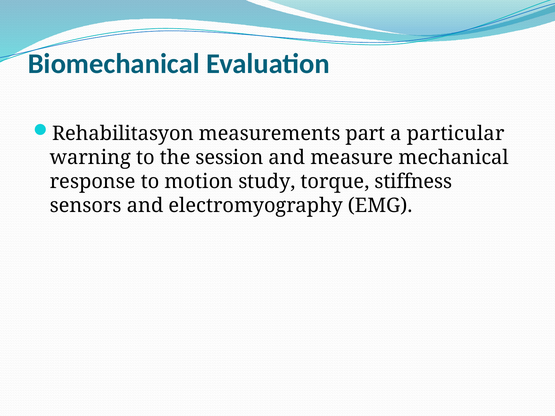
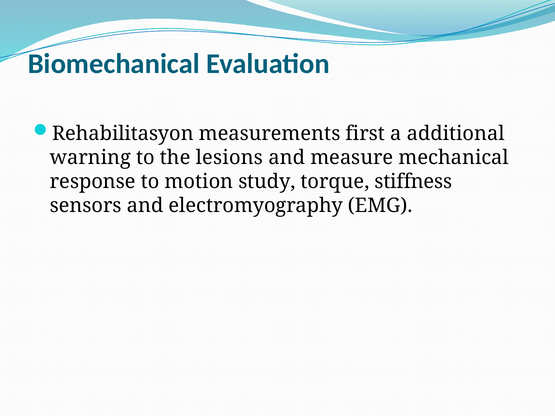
part: part -> first
particular: particular -> additional
session: session -> lesions
